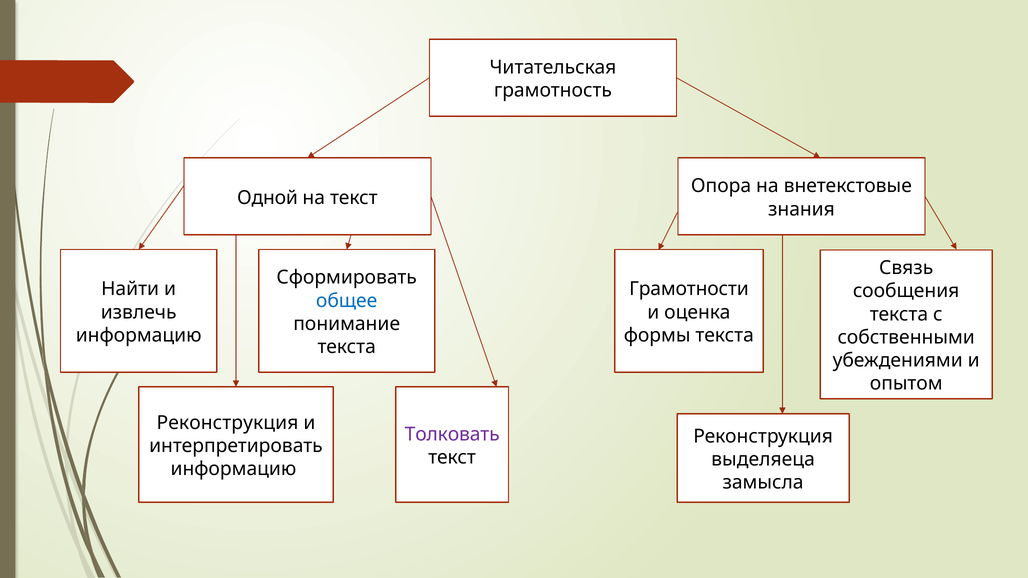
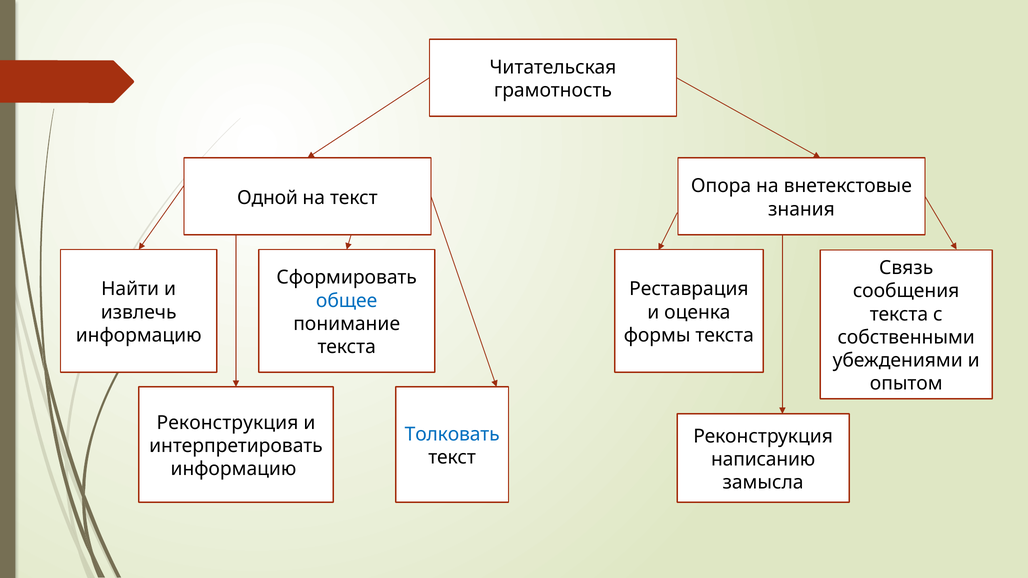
Грамотности: Грамотности -> Реставрация
Толковать colour: purple -> blue
выделяеца: выделяеца -> написанию
